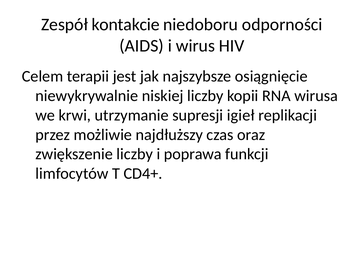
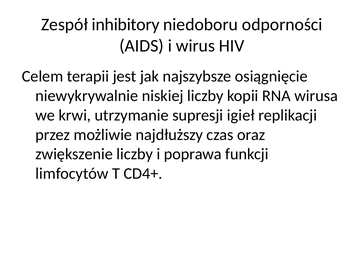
kontakcie: kontakcie -> inhibitory
